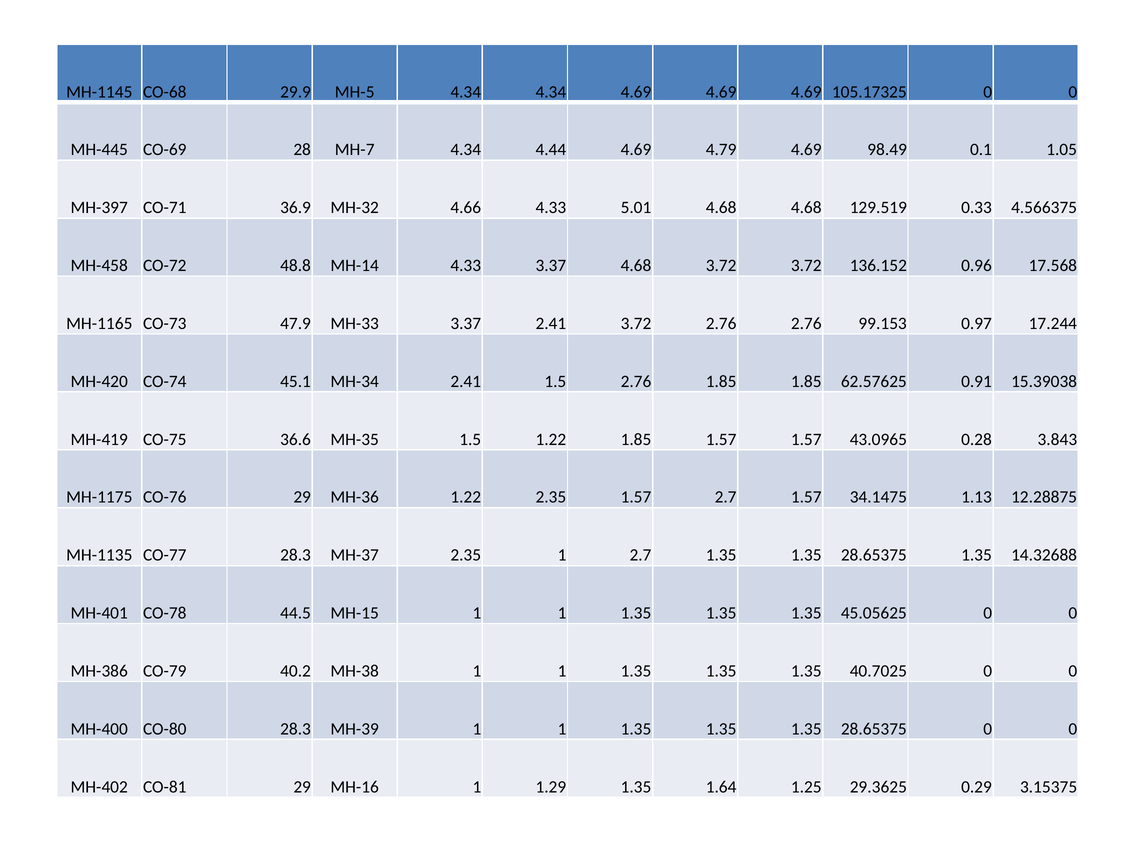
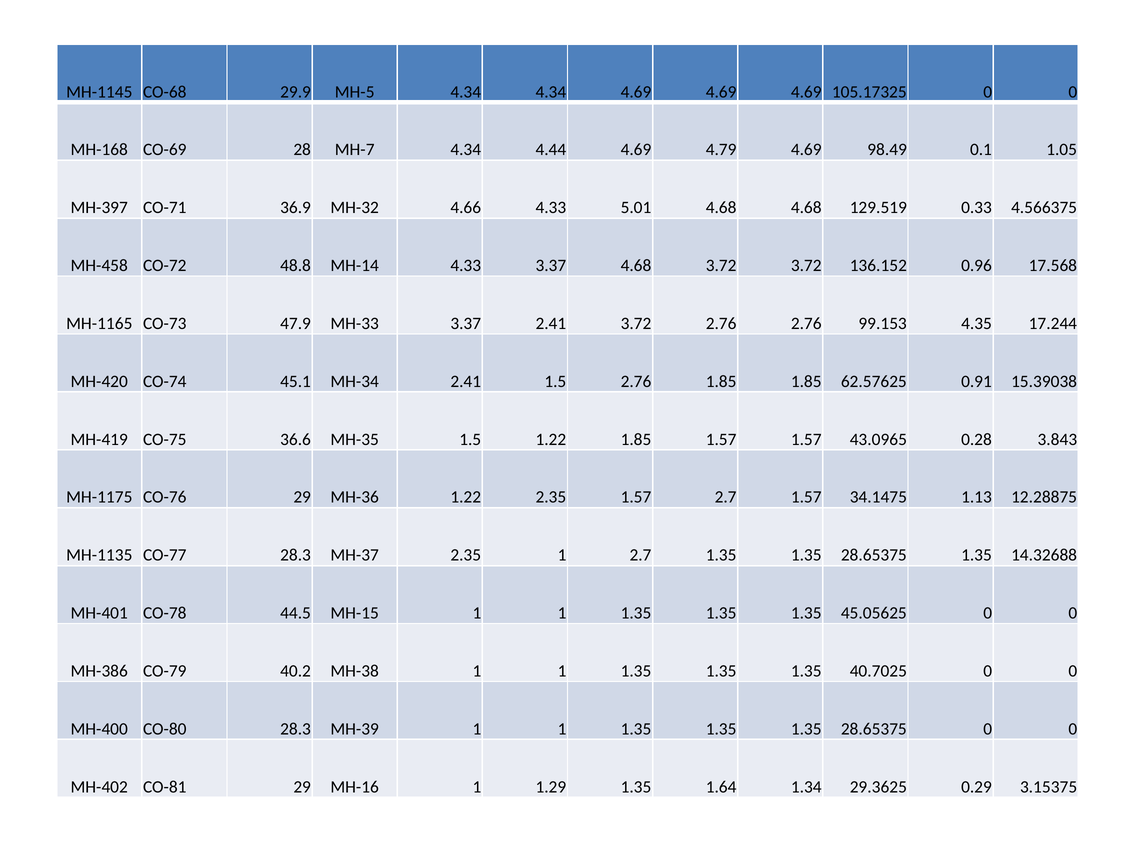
MH-445: MH-445 -> MH-168
0.97: 0.97 -> 4.35
1.25: 1.25 -> 1.34
